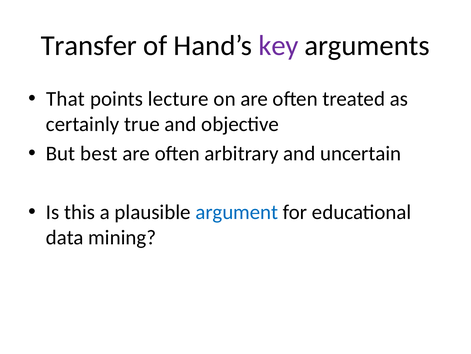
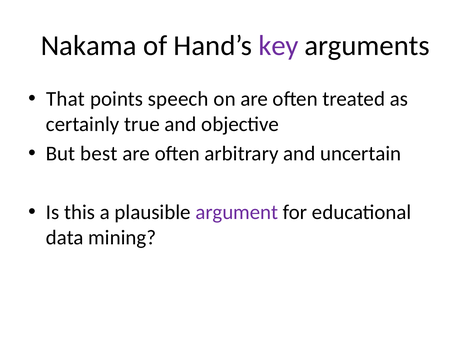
Transfer: Transfer -> Nakama
lecture: lecture -> speech
argument colour: blue -> purple
